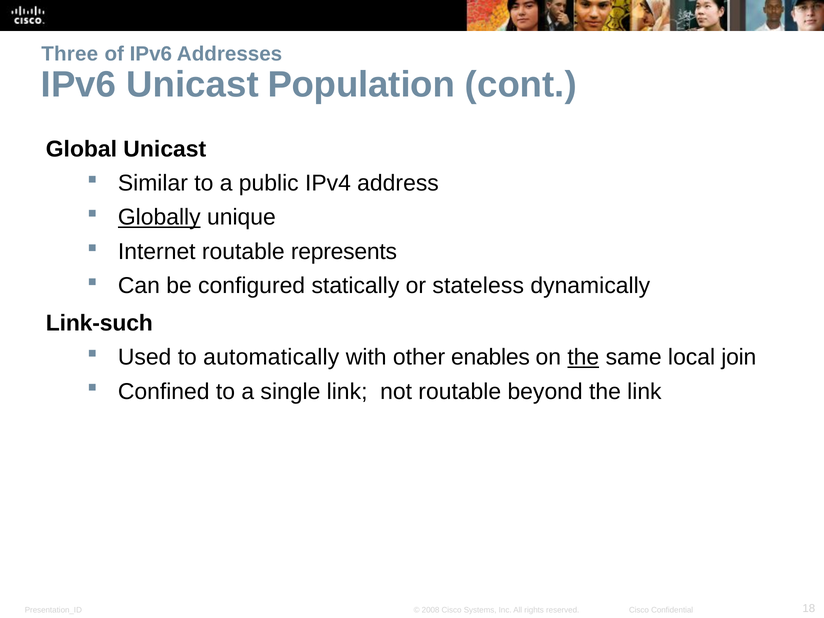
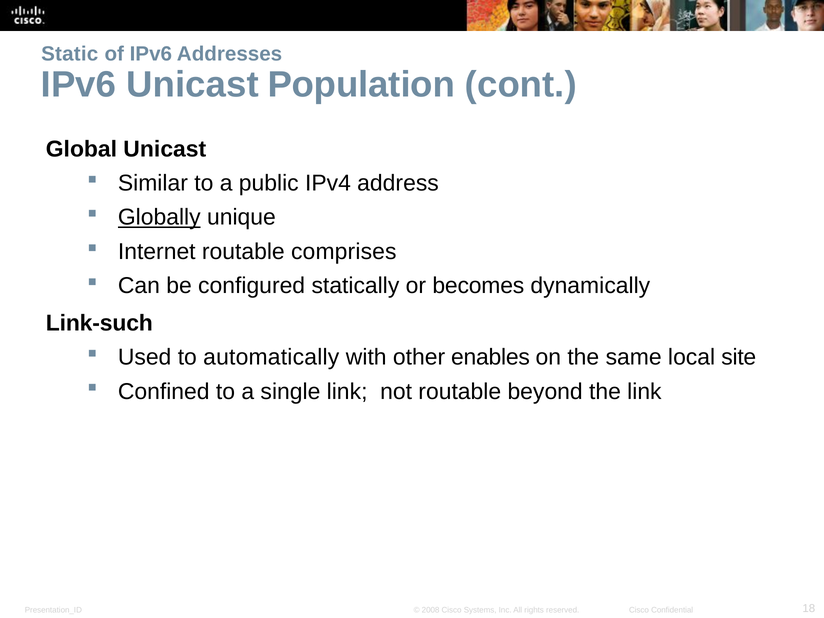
Three: Three -> Static
represents: represents -> comprises
stateless: stateless -> becomes
the at (583, 357) underline: present -> none
join: join -> site
